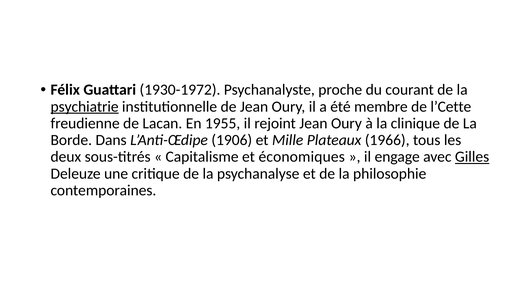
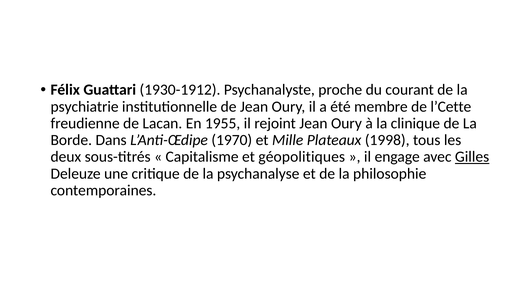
1930-1972: 1930-1972 -> 1930-1912
psychiatrie underline: present -> none
1906: 1906 -> 1970
1966: 1966 -> 1998
économiques: économiques -> géopolitiques
